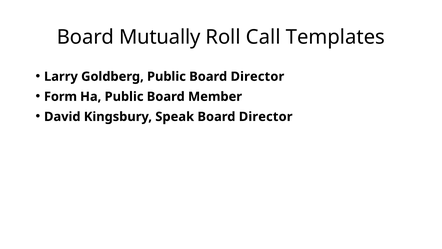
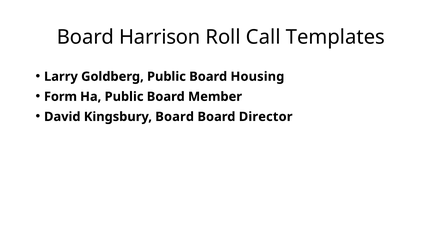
Mutually: Mutually -> Harrison
Public Board Director: Director -> Housing
Kingsbury Speak: Speak -> Board
